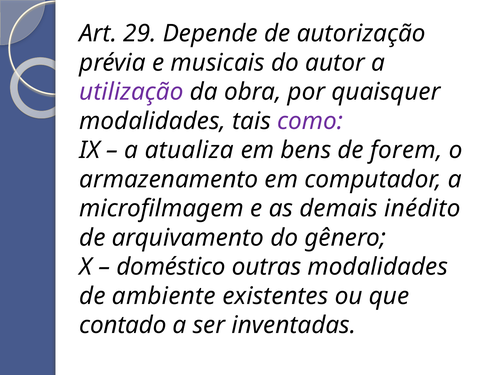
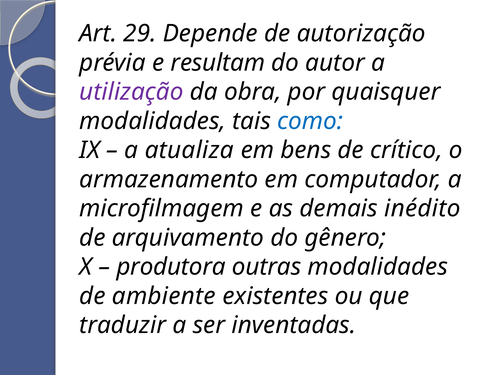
musicais: musicais -> resultam
como colour: purple -> blue
forem: forem -> crítico
doméstico: doméstico -> produtora
contado: contado -> traduzir
